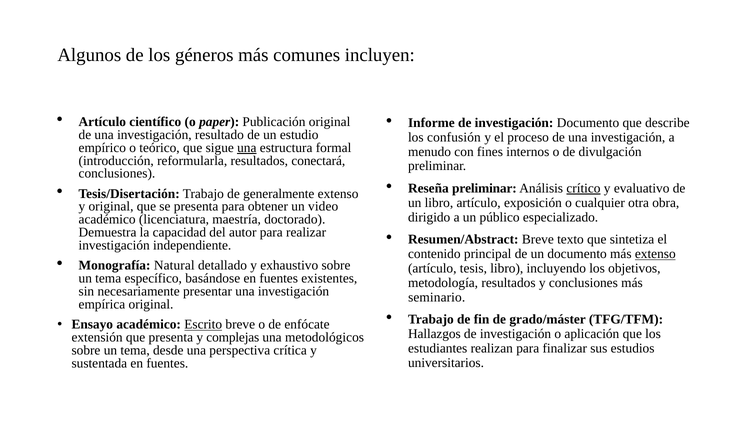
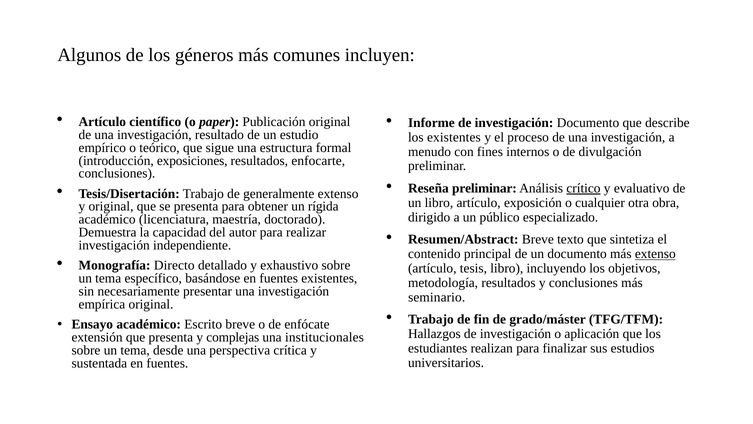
los confusión: confusión -> existentes
una at (247, 147) underline: present -> none
reformularla: reformularla -> exposiciones
conectará: conectará -> enfocarte
video: video -> rígida
Natural: Natural -> Directo
Escrito underline: present -> none
metodológicos: metodológicos -> institucionales
